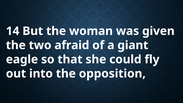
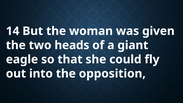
afraid: afraid -> heads
